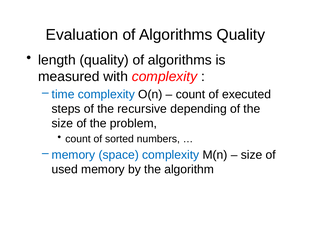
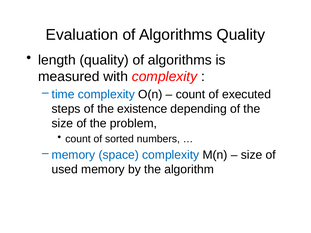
recursive: recursive -> existence
